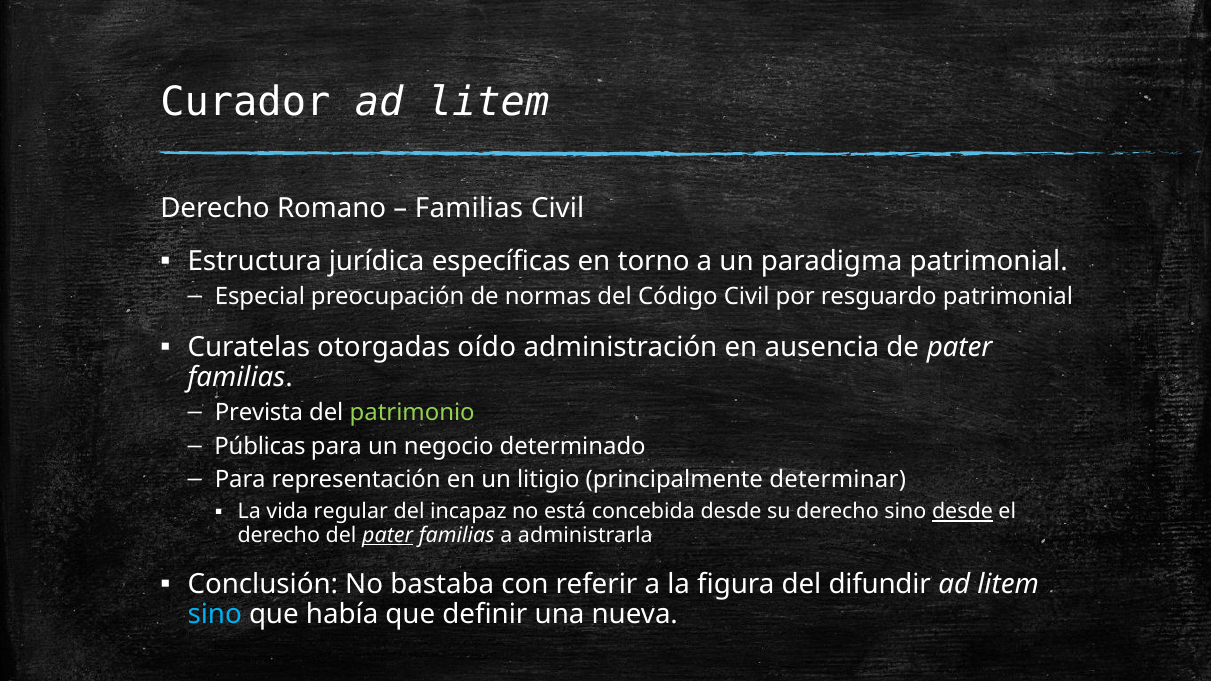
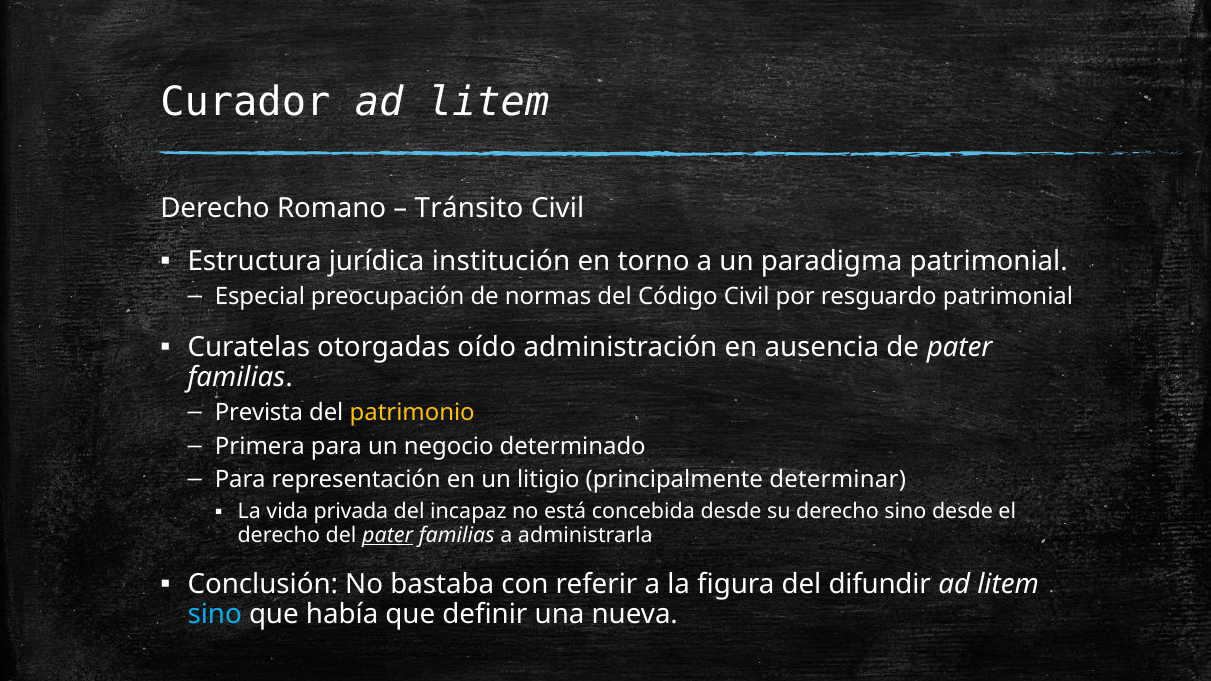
Familias at (469, 209): Familias -> Tránsito
específicas: específicas -> institución
patrimonio colour: light green -> yellow
Públicas: Públicas -> Primera
regular: regular -> privada
desde at (962, 512) underline: present -> none
